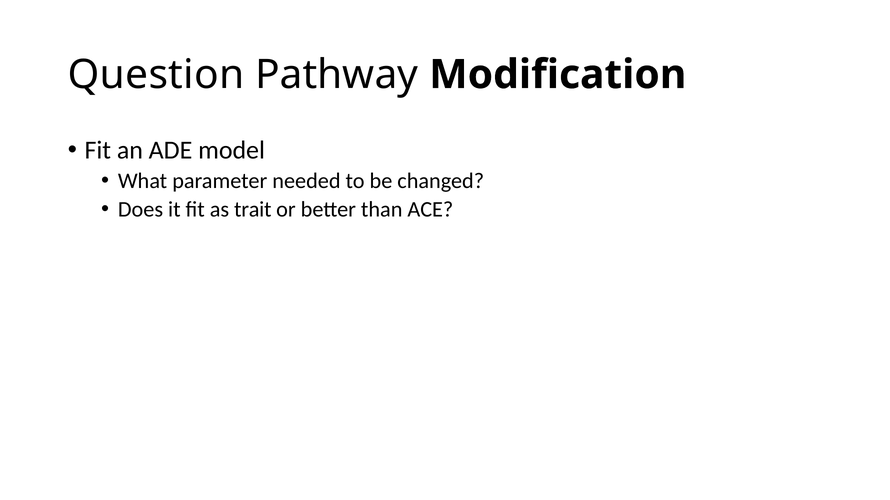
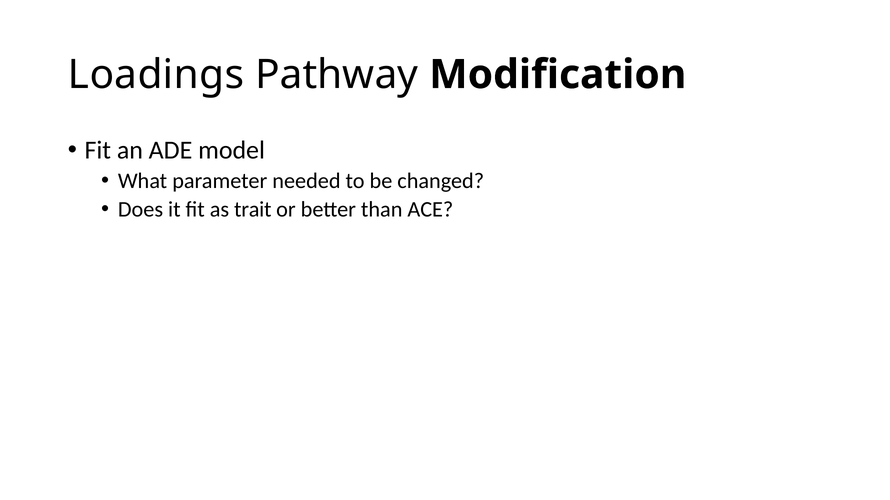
Question: Question -> Loadings
